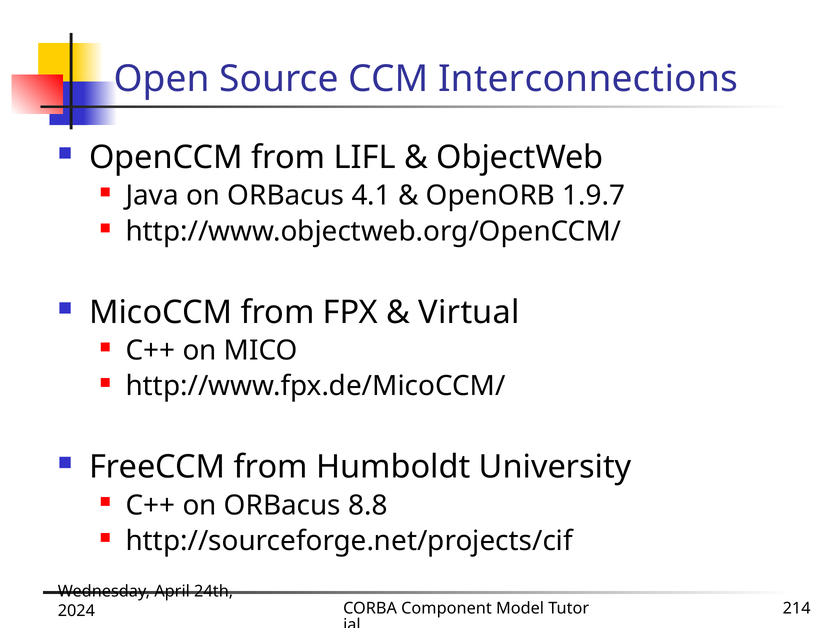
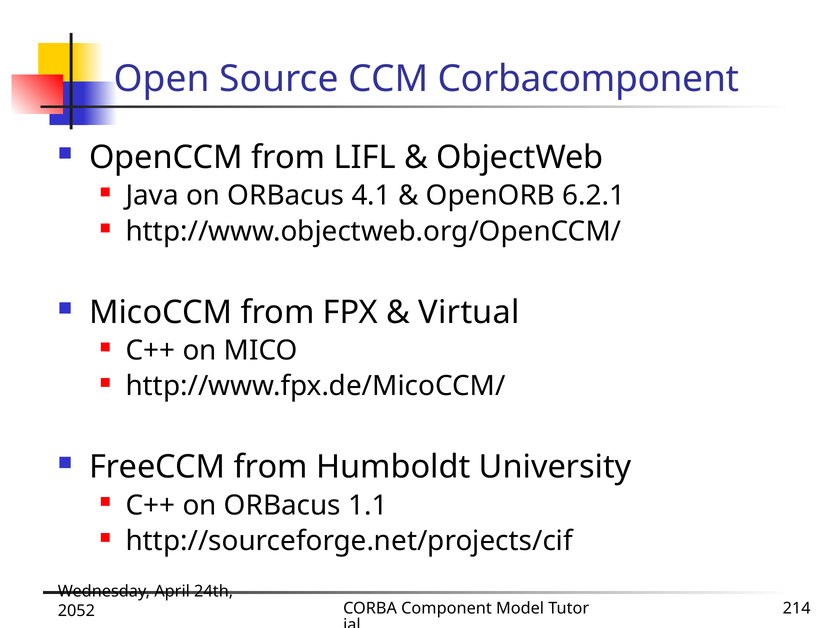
Interconnections: Interconnections -> Corbacomponent
1.9.7: 1.9.7 -> 6.2.1
8.8: 8.8 -> 1.1
2024: 2024 -> 2052
